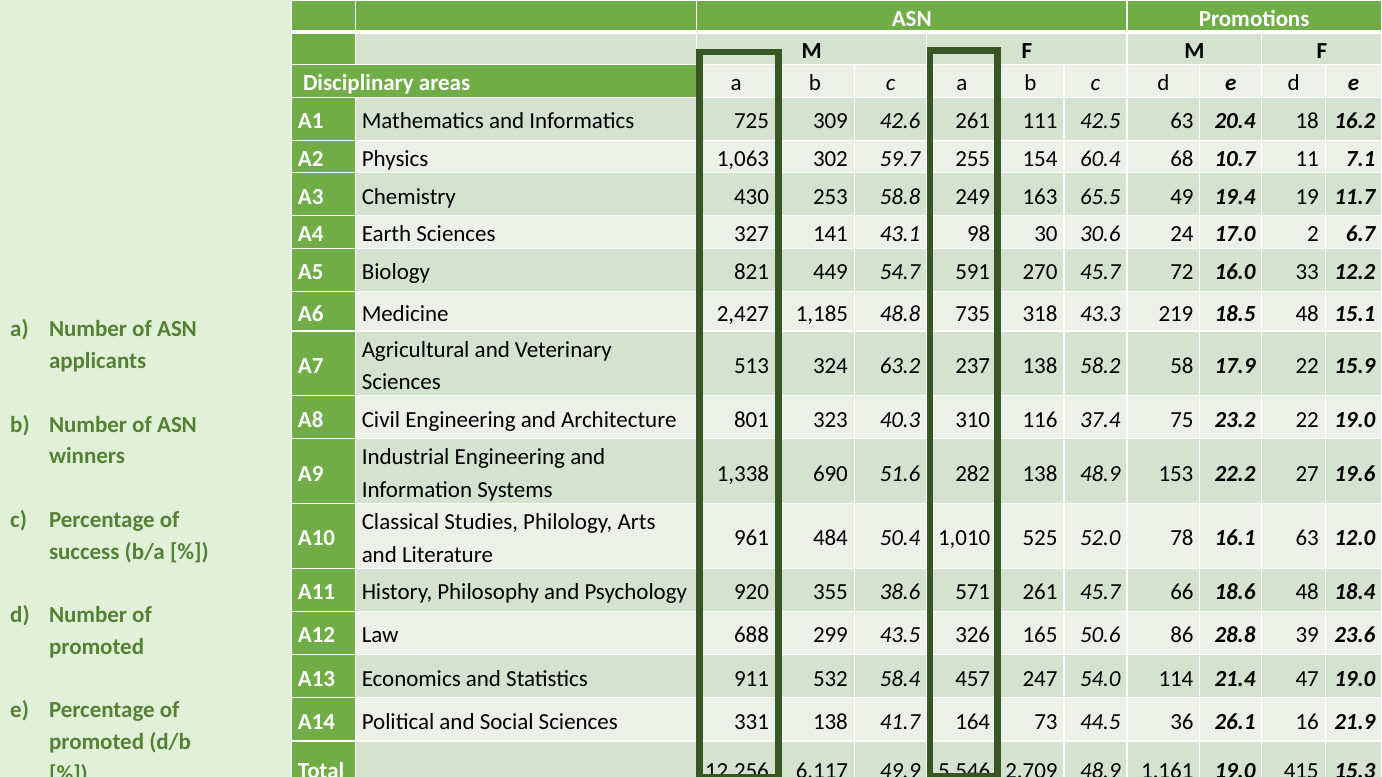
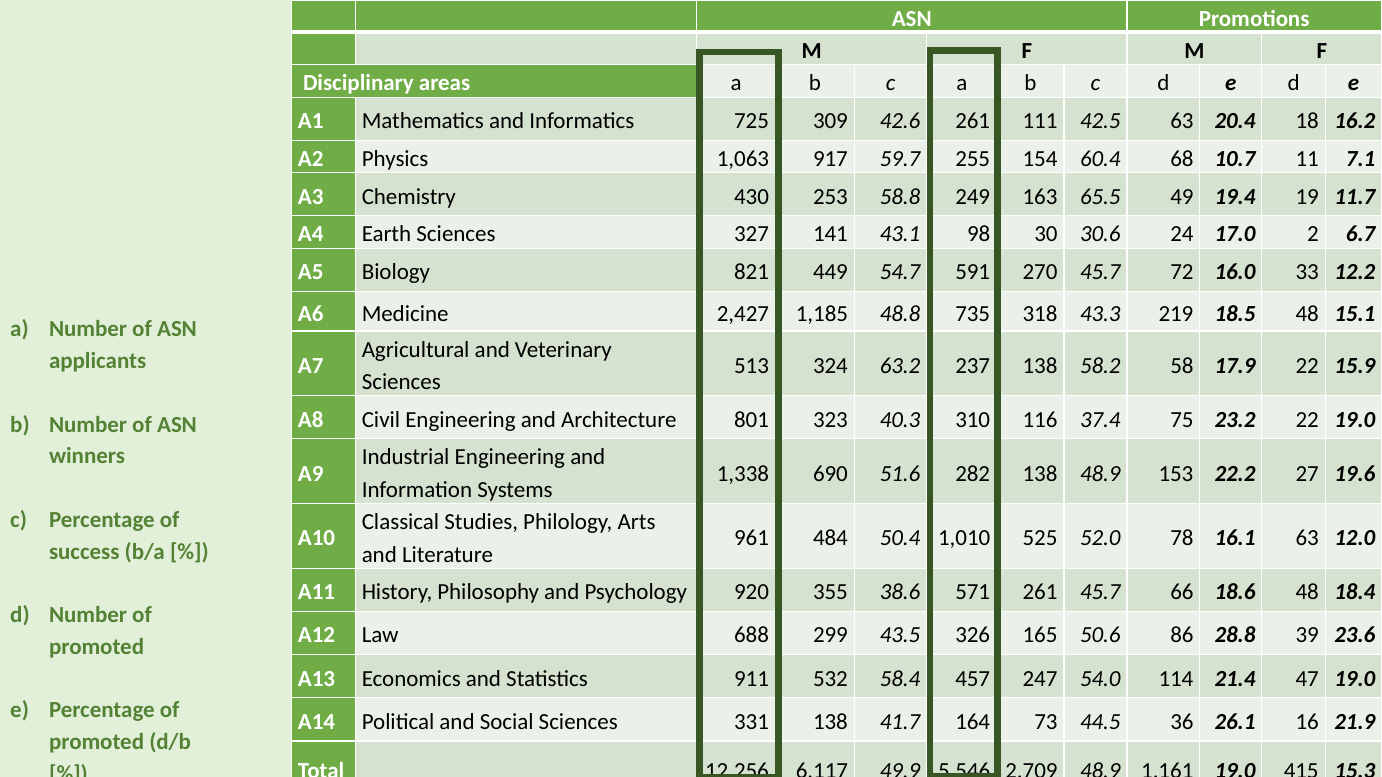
302: 302 -> 917
